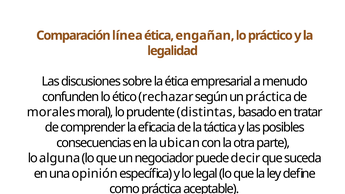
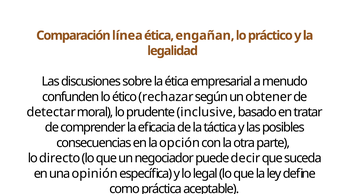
un práctica: práctica -> obtener
morales: morales -> detectar
distintas: distintas -> inclusive
ubican: ubican -> opción
alguna: alguna -> directo
